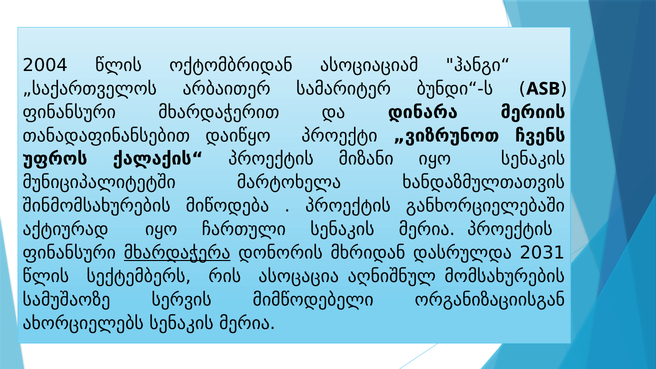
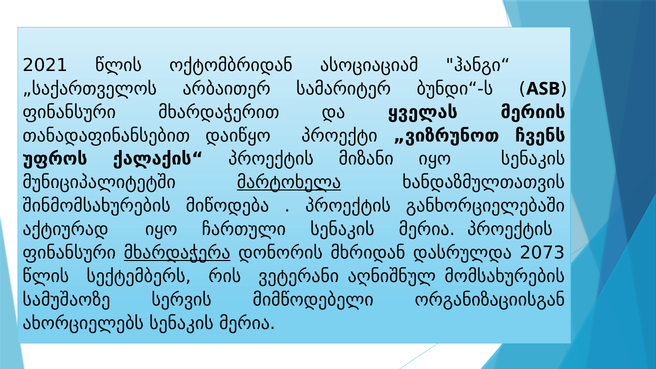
2004: 2004 -> 2021
დინარა: დინარა -> ყველას
მარტოხელა underline: none -> present
2031: 2031 -> 2073
ასოცაცია: ასოცაცია -> ვეტერანი
